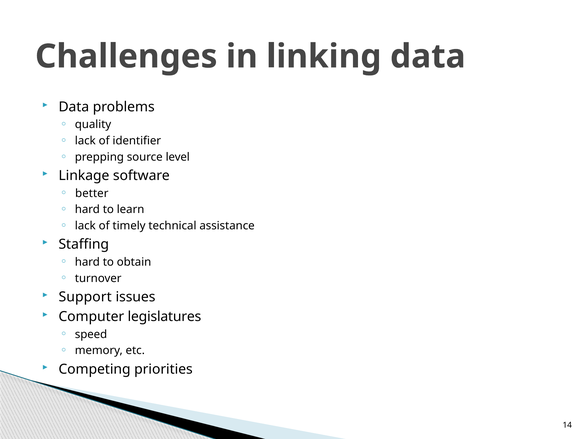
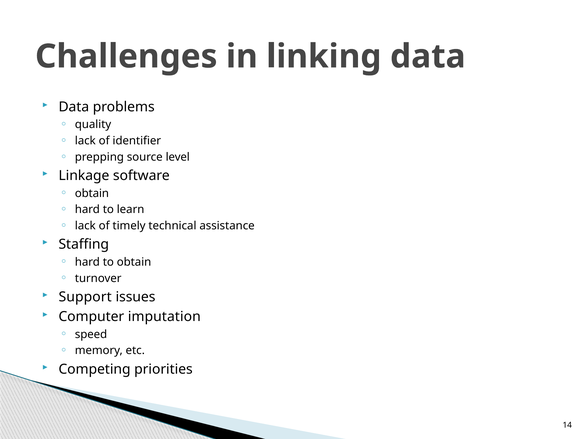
better at (92, 193): better -> obtain
legislatures: legislatures -> imputation
